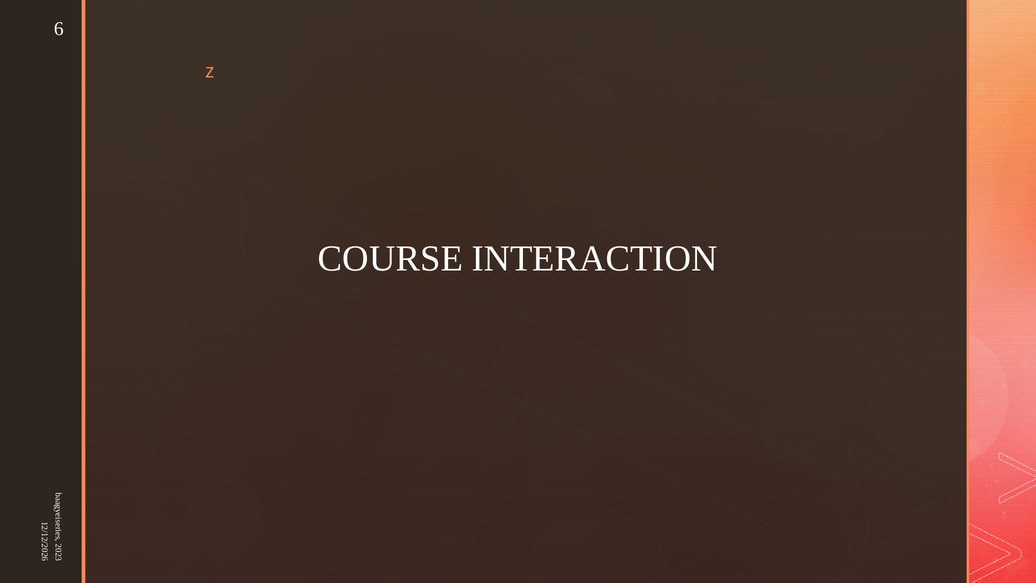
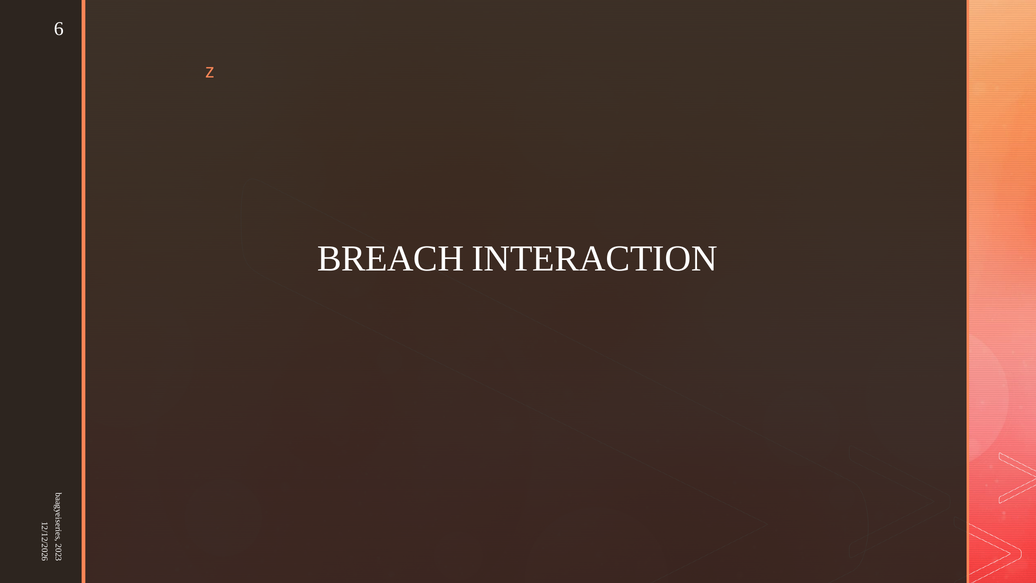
COURSE: COURSE -> BREACH
